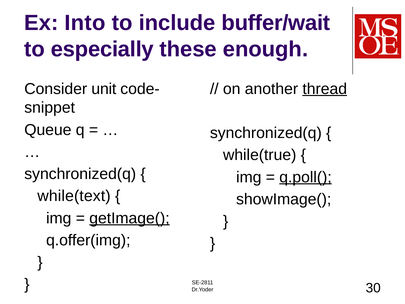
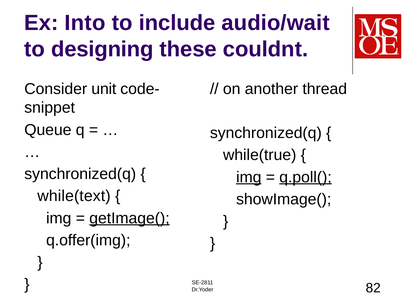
buffer/wait: buffer/wait -> audio/wait
especially: especially -> designing
enough: enough -> couldnt
thread underline: present -> none
img at (249, 177) underline: none -> present
30: 30 -> 82
